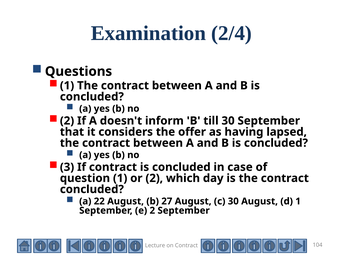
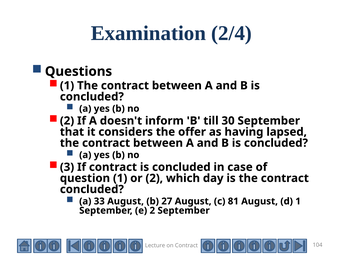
22: 22 -> 33
c 30: 30 -> 81
